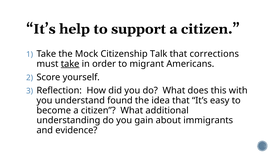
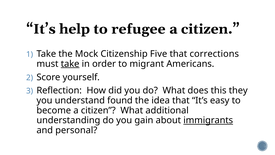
support: support -> refugee
Talk: Talk -> Five
with: with -> they
immigrants underline: none -> present
evidence: evidence -> personal
